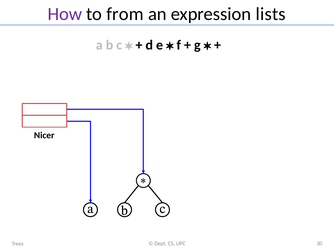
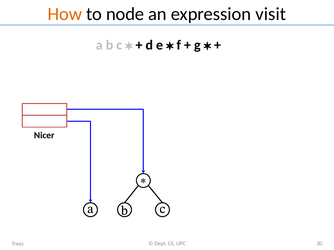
How colour: purple -> orange
from: from -> node
lists: lists -> visit
